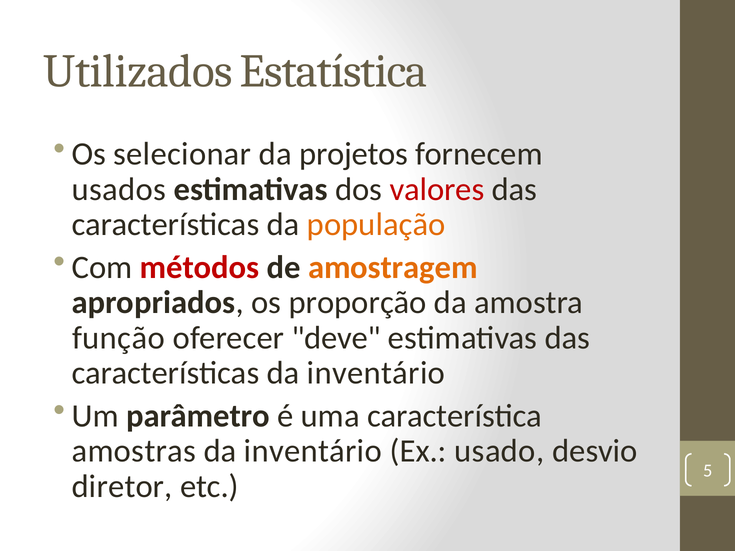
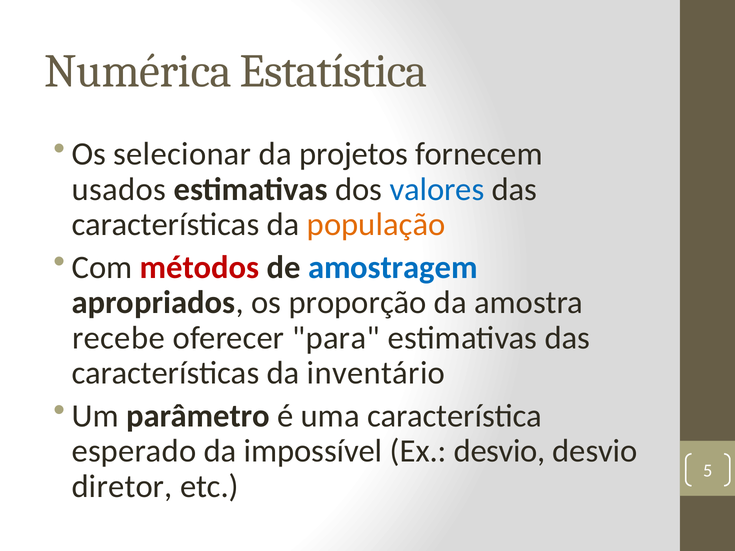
Utilizados: Utilizados -> Numérica
valores colour: red -> blue
amostragem colour: orange -> blue
função: função -> recebe
deve: deve -> para
amostras: amostras -> esperado
inventário at (313, 451): inventário -> impossível
Ex usado: usado -> desvio
